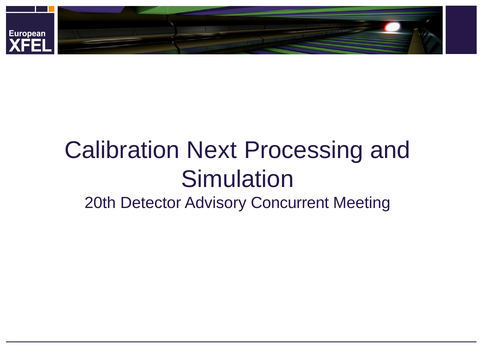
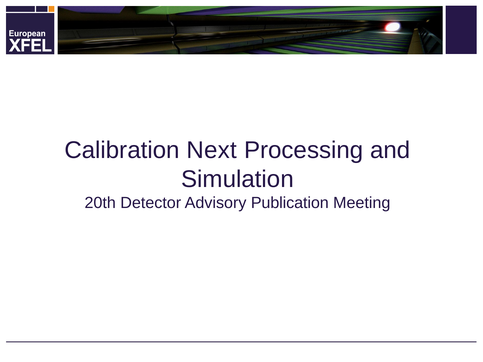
Concurrent: Concurrent -> Publication
